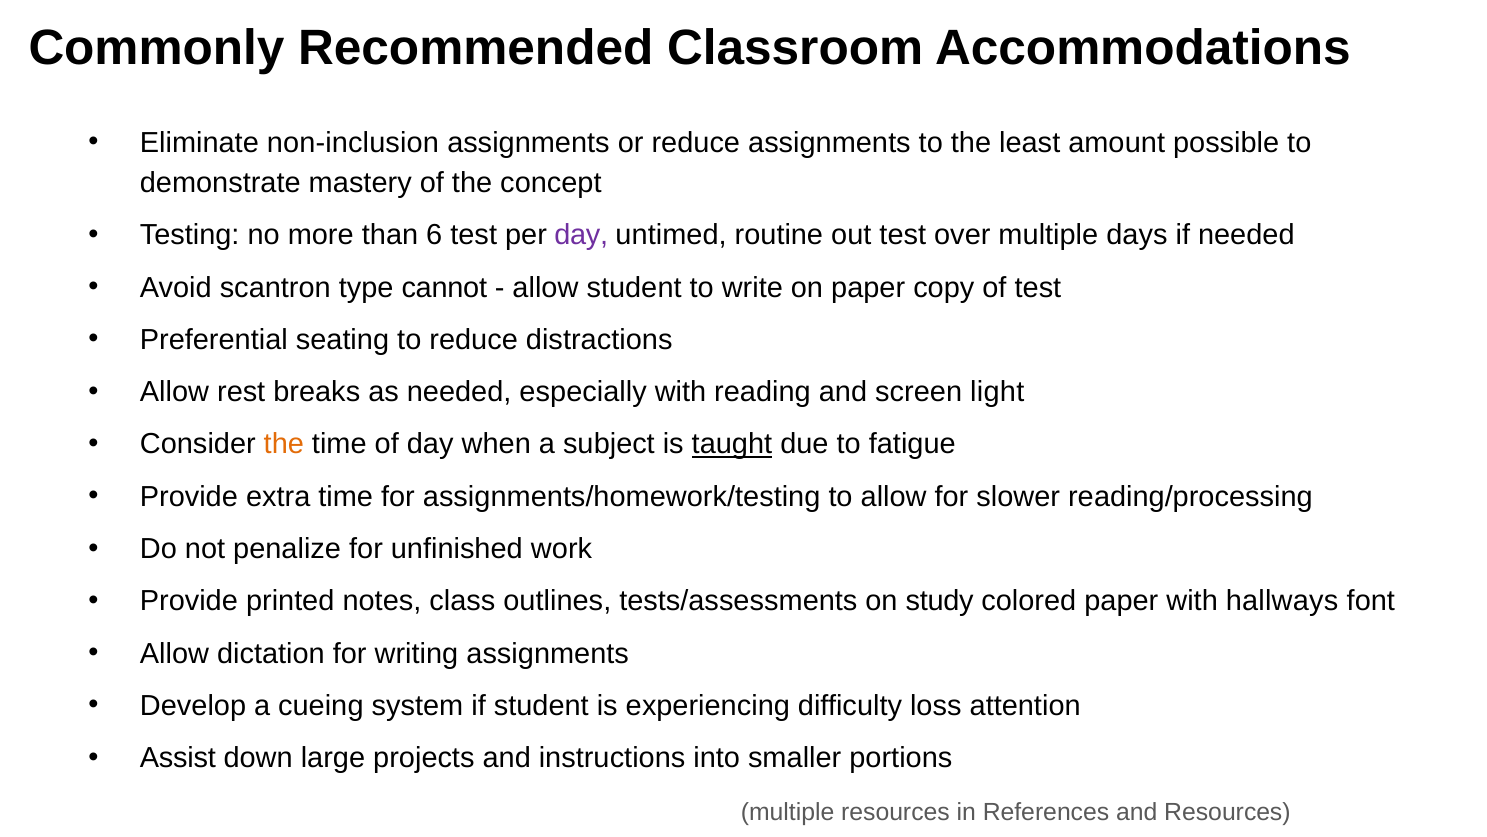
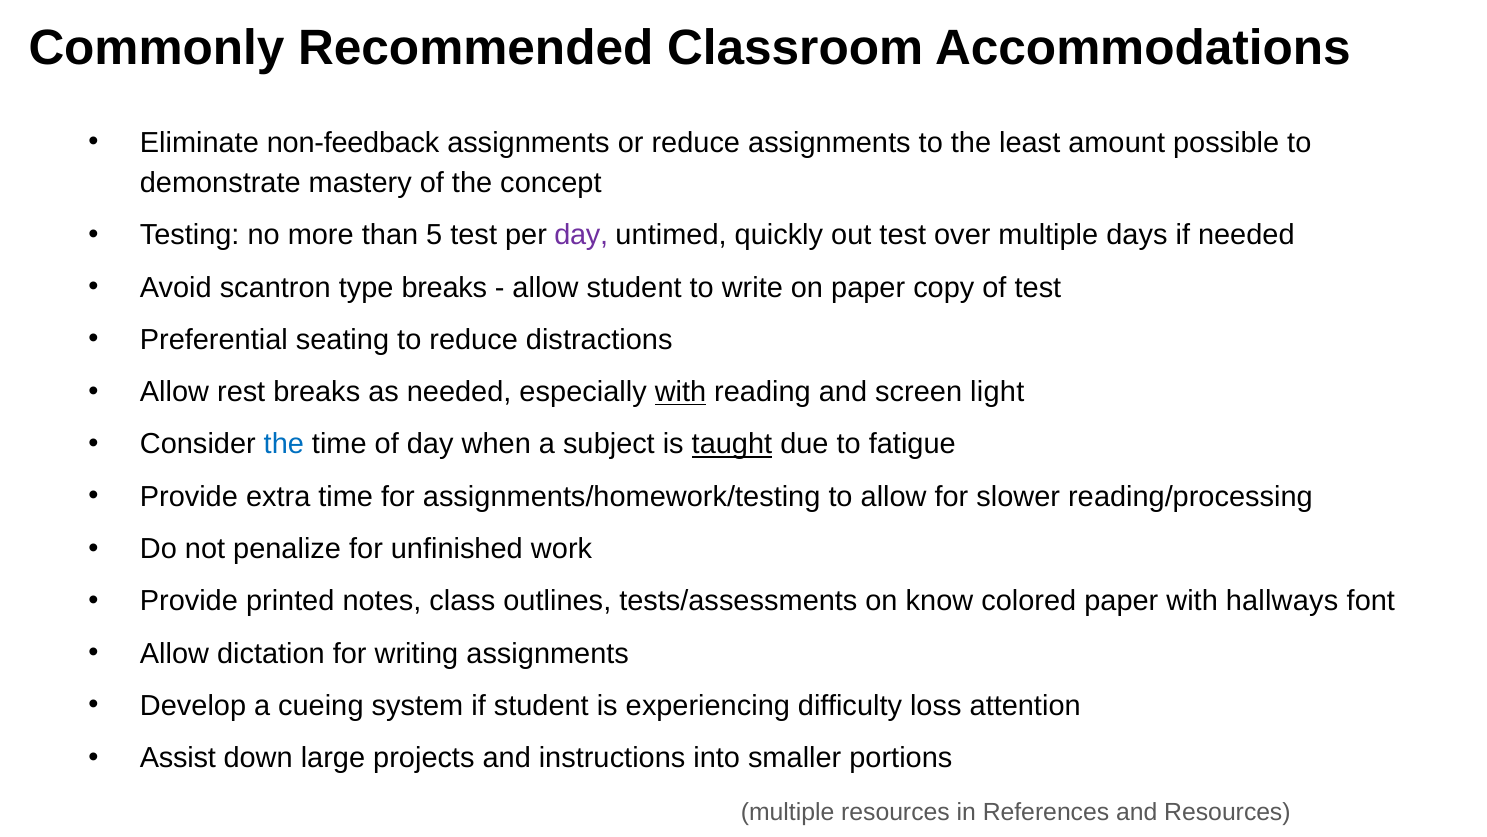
non-inclusion: non-inclusion -> non-feedback
6: 6 -> 5
routine: routine -> quickly
type cannot: cannot -> breaks
with at (681, 392) underline: none -> present
the at (284, 444) colour: orange -> blue
study: study -> know
